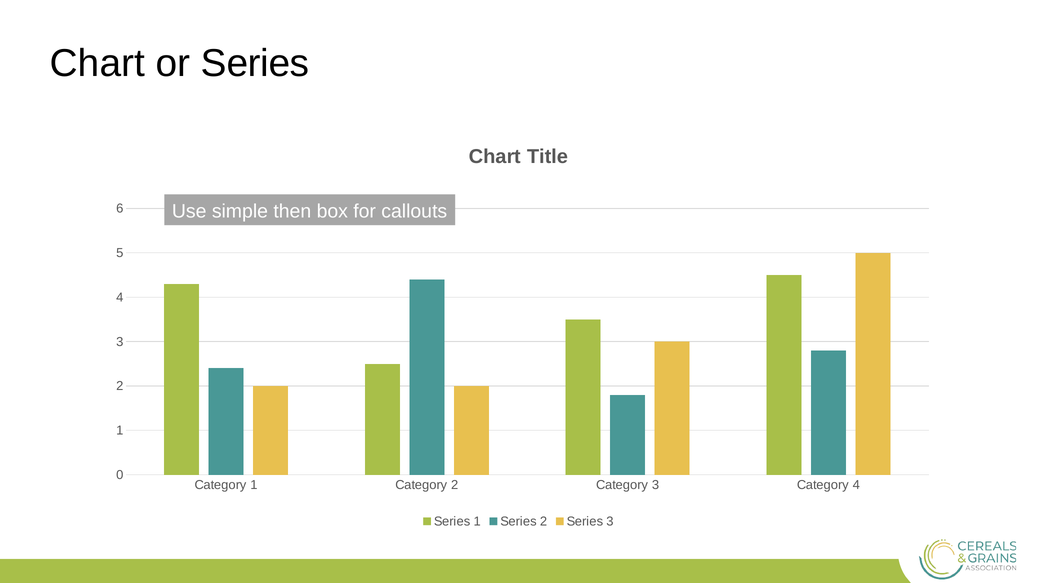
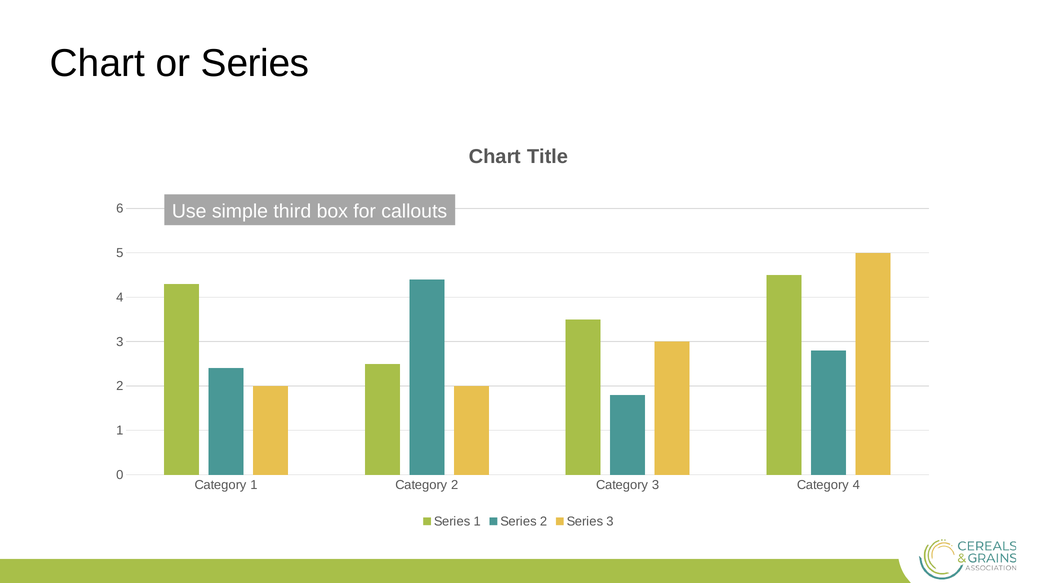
then: then -> third
